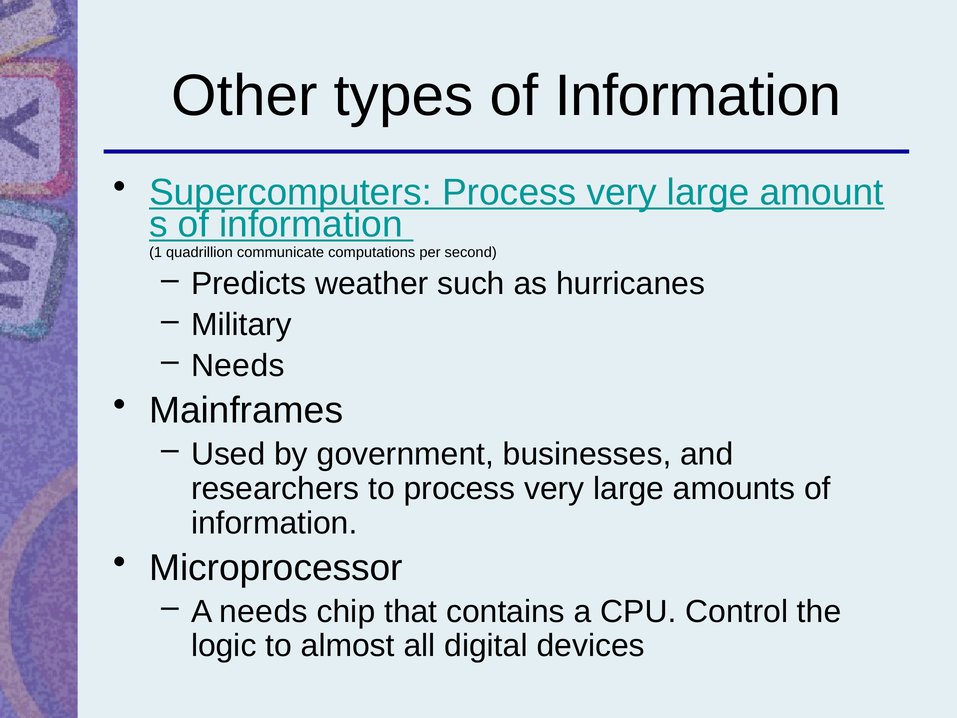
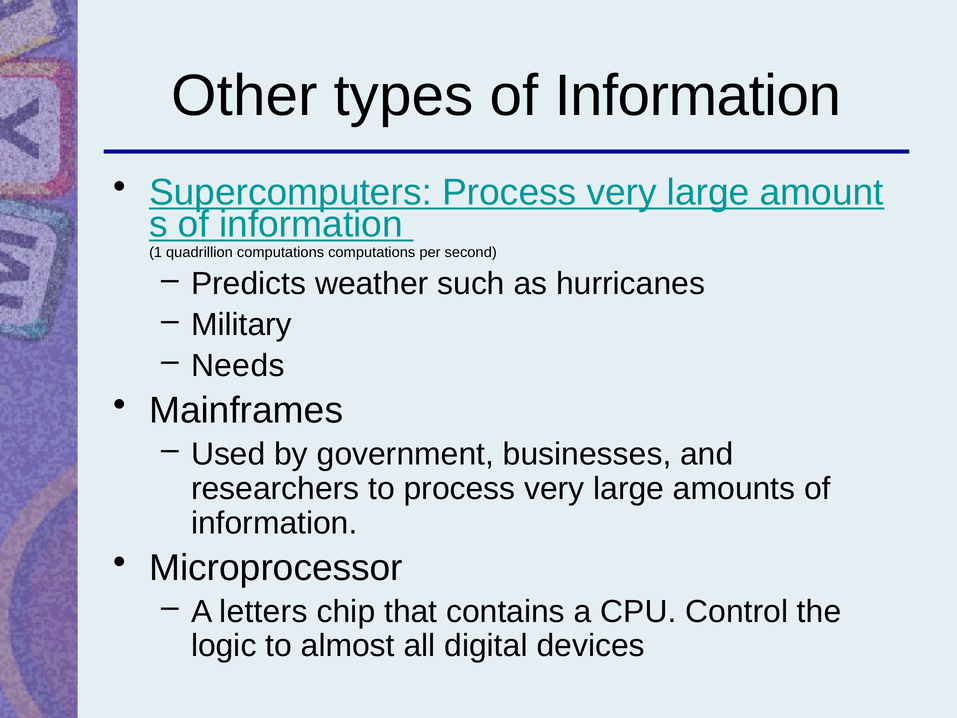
quadrillion communicate: communicate -> computations
A needs: needs -> letters
